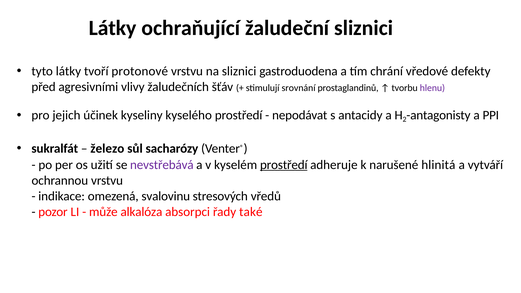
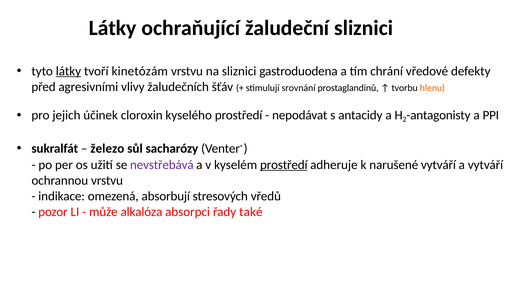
látky at (68, 71) underline: none -> present
protonové: protonové -> kinetózám
hlenu colour: purple -> orange
kyseliny: kyseliny -> cloroxin
narušené hlinitá: hlinitá -> vytváří
svalovinu: svalovinu -> absorbují
